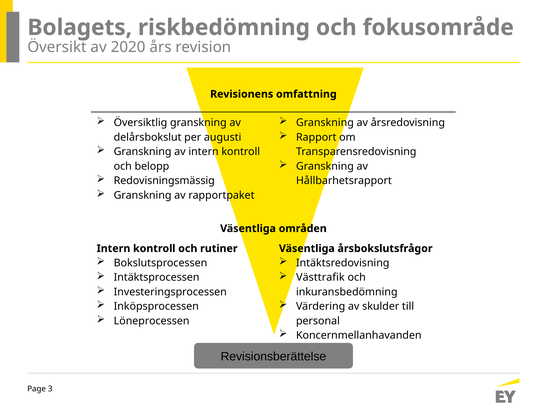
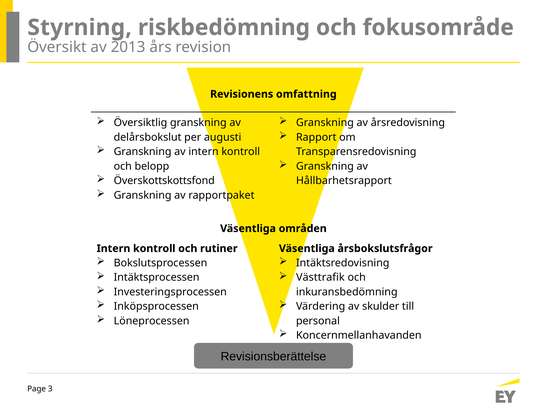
Bolagets: Bolagets -> Styrning
2020: 2020 -> 2013
Redovisningsmässig: Redovisningsmässig -> Överskottskottsfond
